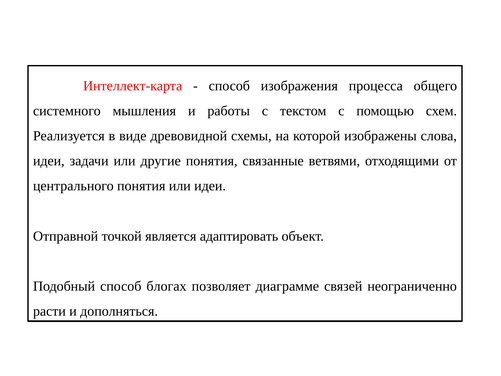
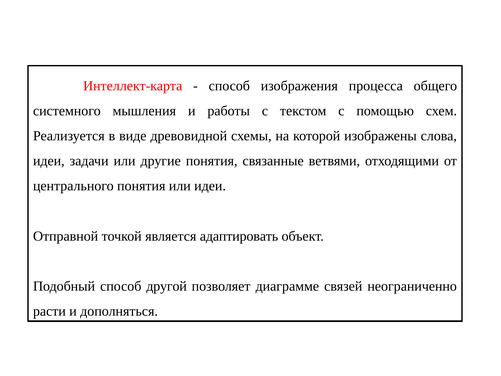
блогах: блогах -> другой
